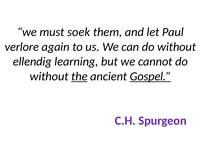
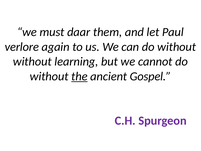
soek: soek -> daar
ellendig at (32, 61): ellendig -> without
Gospel underline: present -> none
